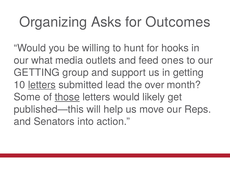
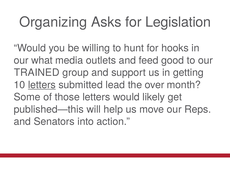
Outcomes: Outcomes -> Legislation
ones: ones -> good
GETTING at (37, 73): GETTING -> TRAINED
those underline: present -> none
